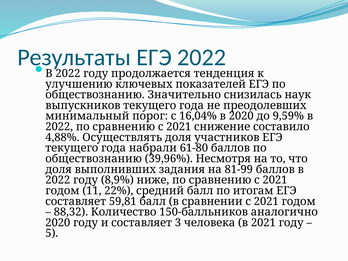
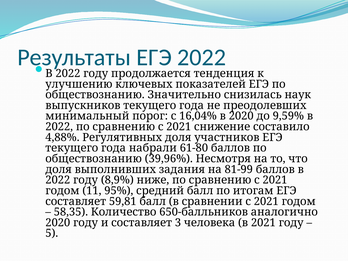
Осуществлять: Осуществлять -> Регулятивных
22%: 22% -> 95%
88,32: 88,32 -> 58,35
150-балльников: 150-балльников -> 650-балльников
